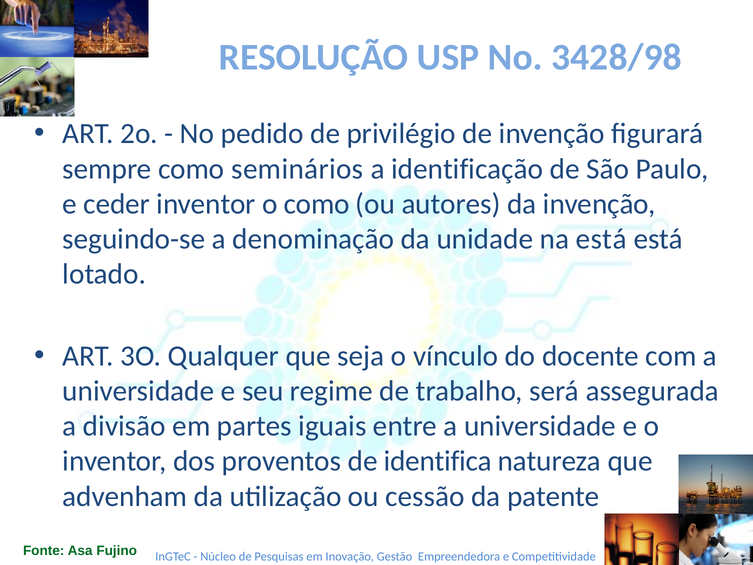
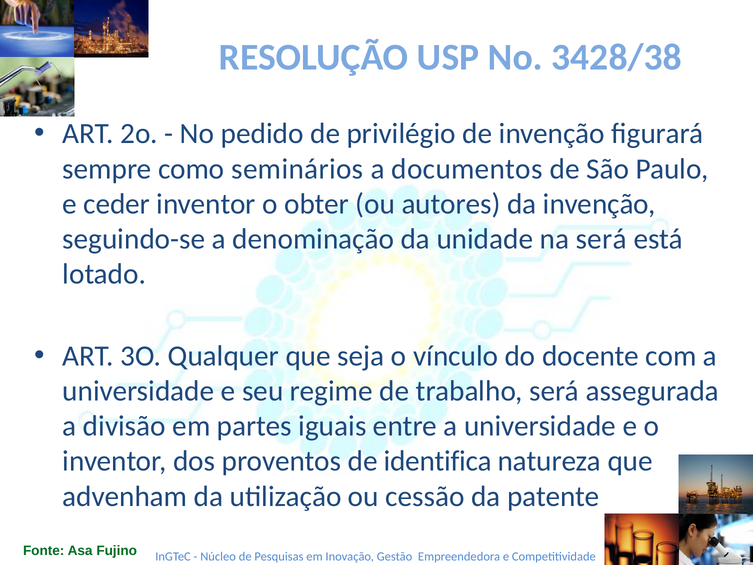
3428/98: 3428/98 -> 3428/38
identificação: identificação -> documentos
o como: como -> obter
na está: está -> será
